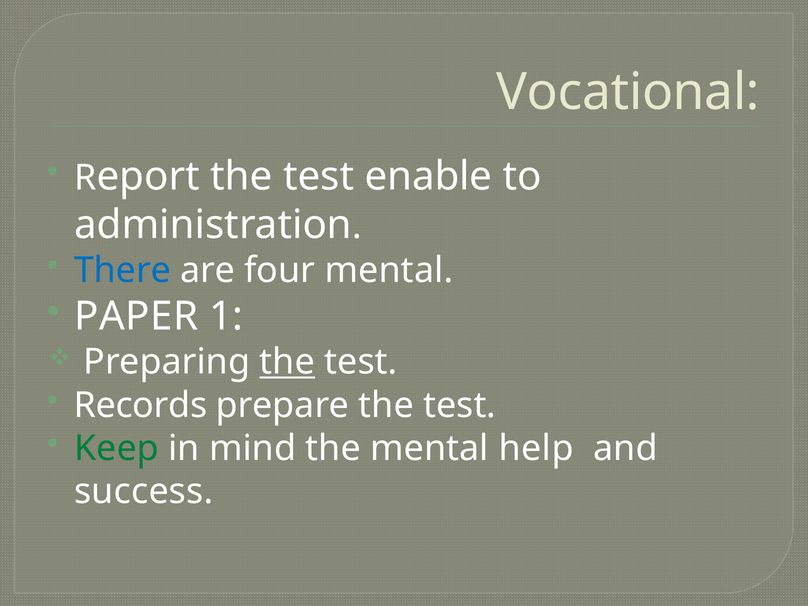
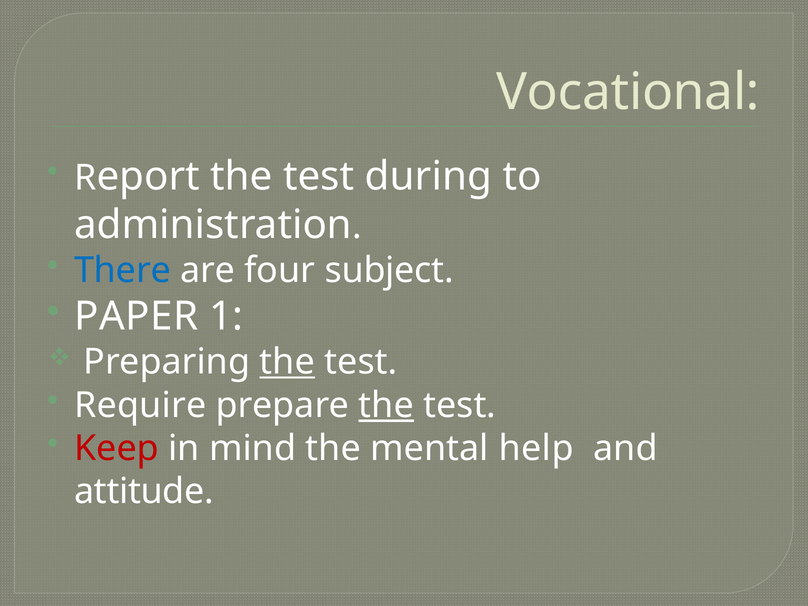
enable: enable -> during
four mental: mental -> subject
Records: Records -> Require
the at (386, 405) underline: none -> present
Keep colour: green -> red
success: success -> attitude
